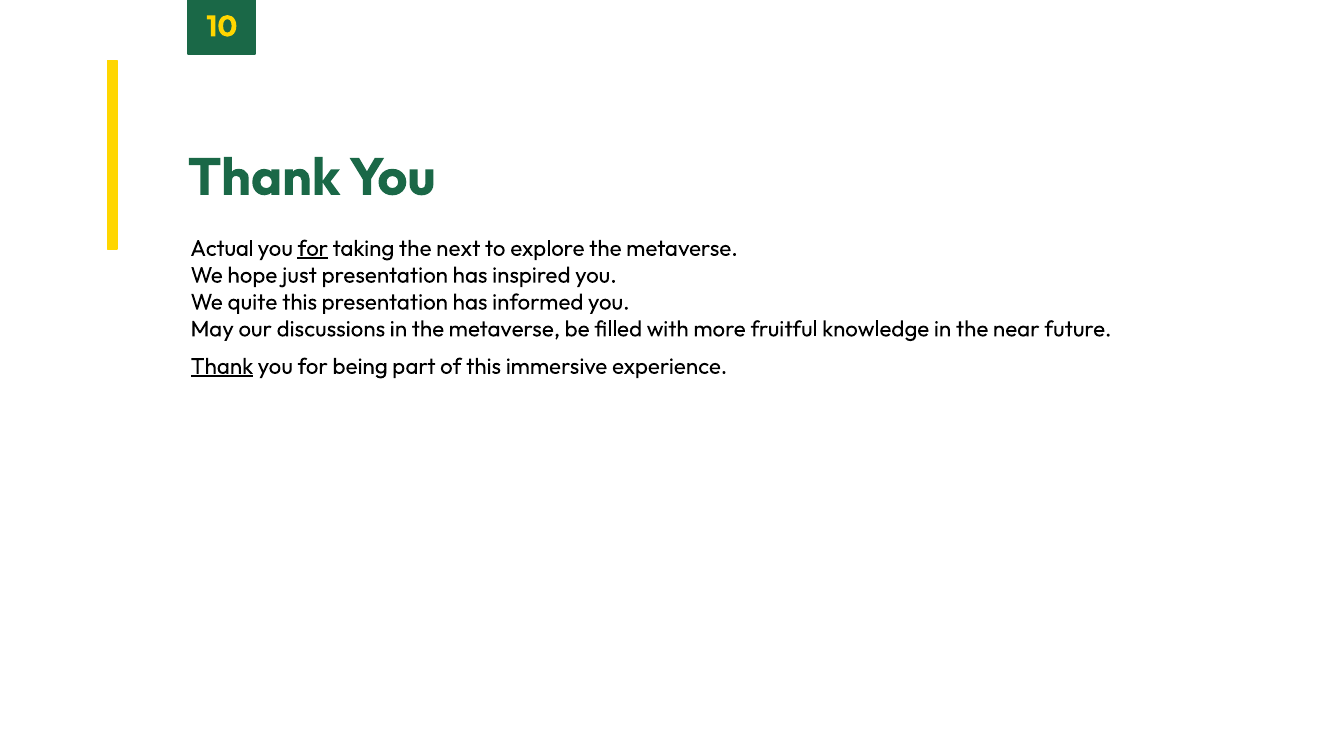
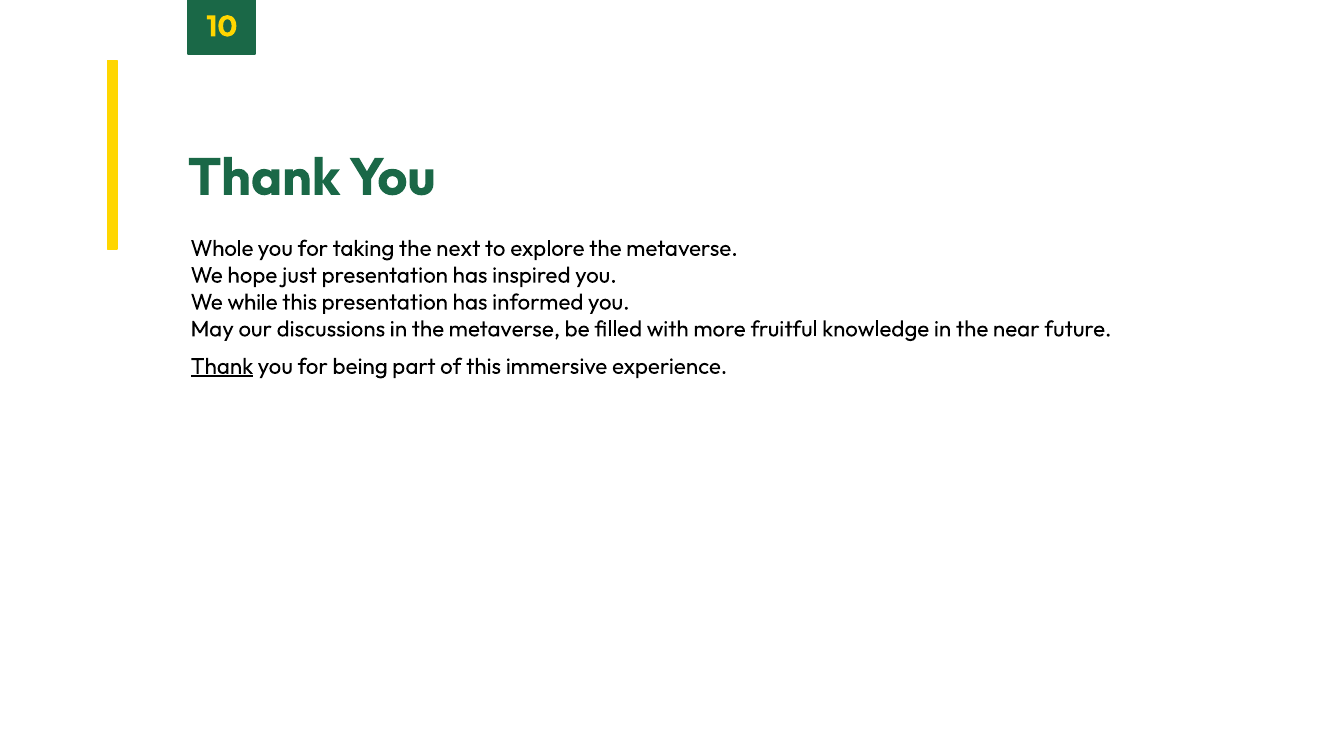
Actual: Actual -> Whole
for at (313, 248) underline: present -> none
quite: quite -> while
